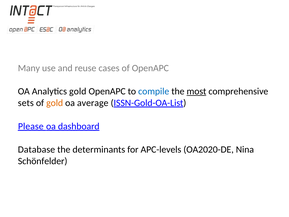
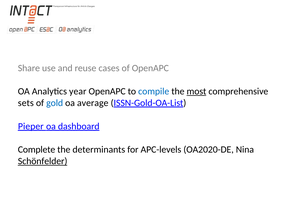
Many: Many -> Share
Analytics gold: gold -> year
gold at (55, 103) colour: orange -> blue
Please: Please -> Pieper
Database: Database -> Complete
Schönfelder underline: none -> present
